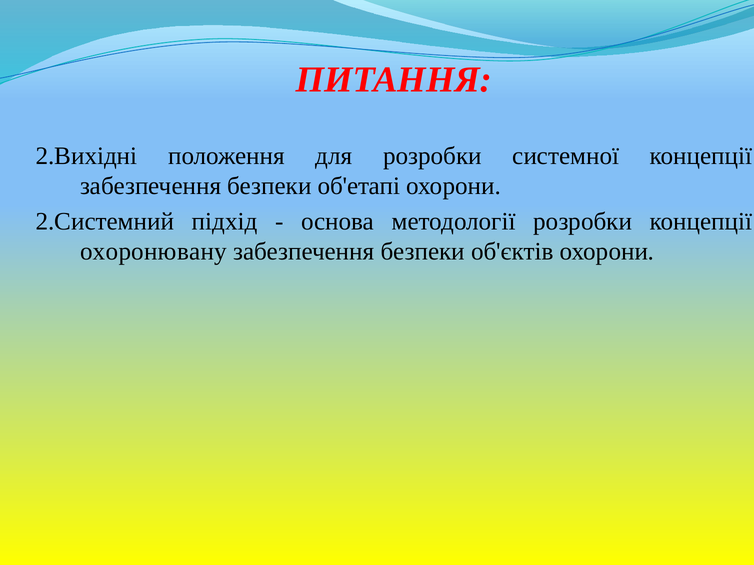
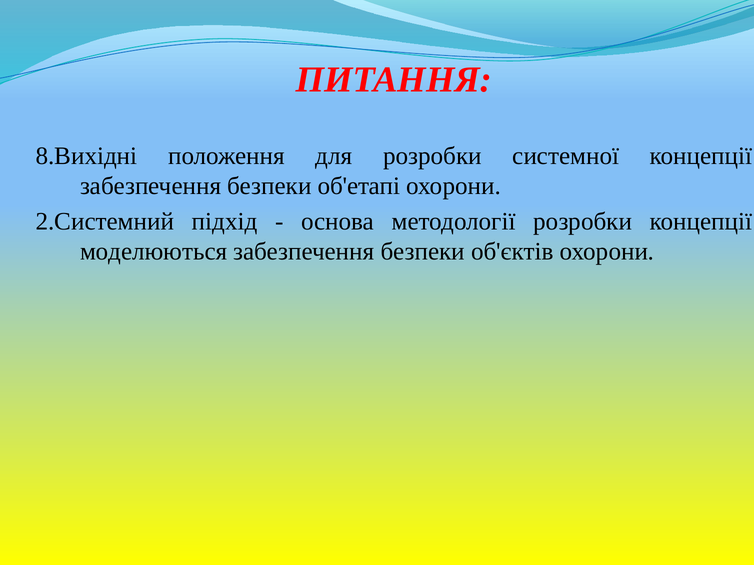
2.Вихідні: 2.Вихідні -> 8.Вихідні
охоронювану: охоронювану -> моделюються
